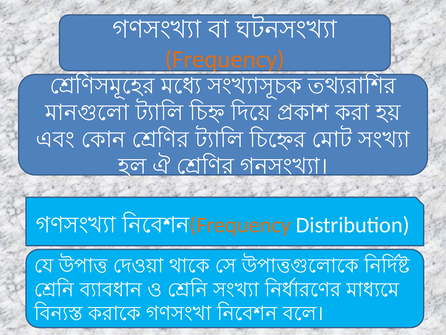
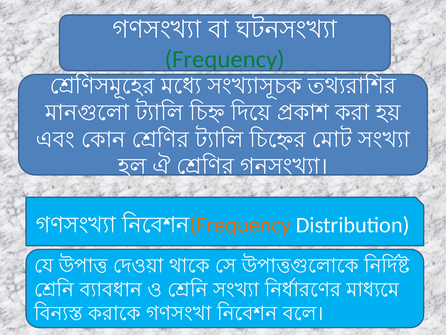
Frequency at (225, 59) colour: orange -> green
